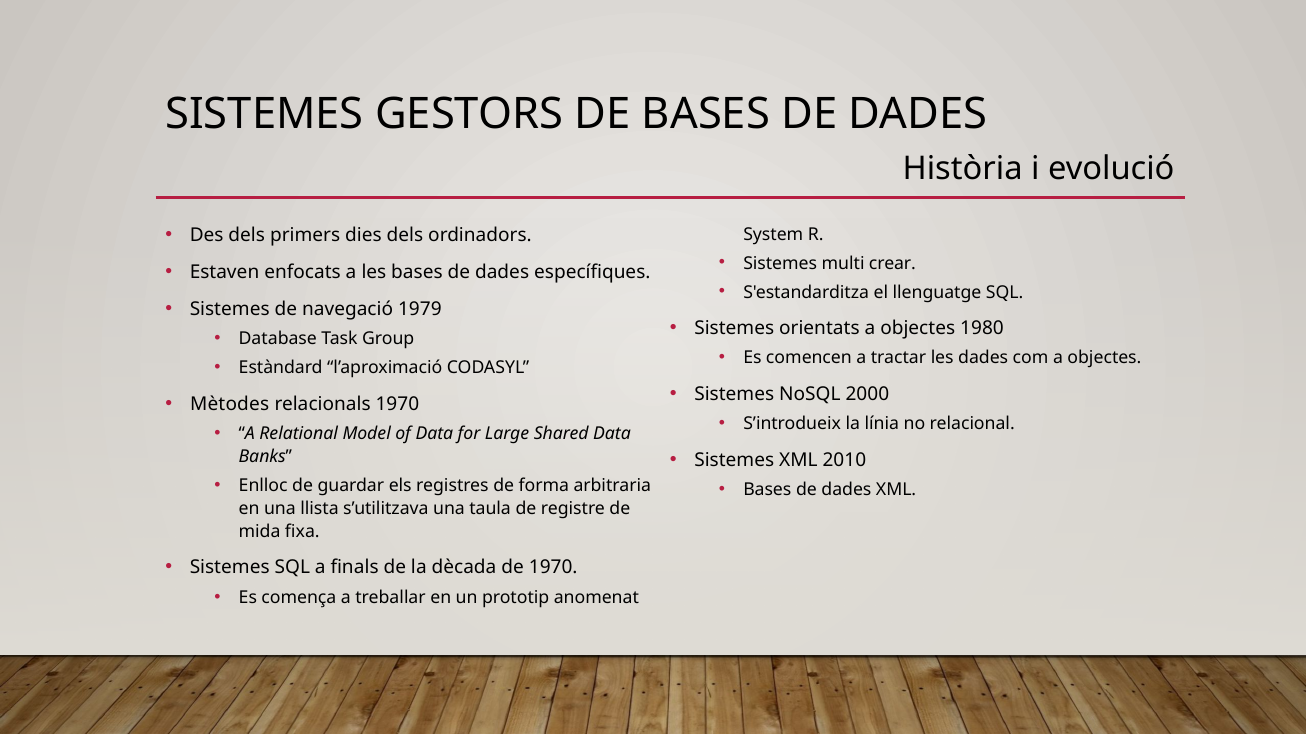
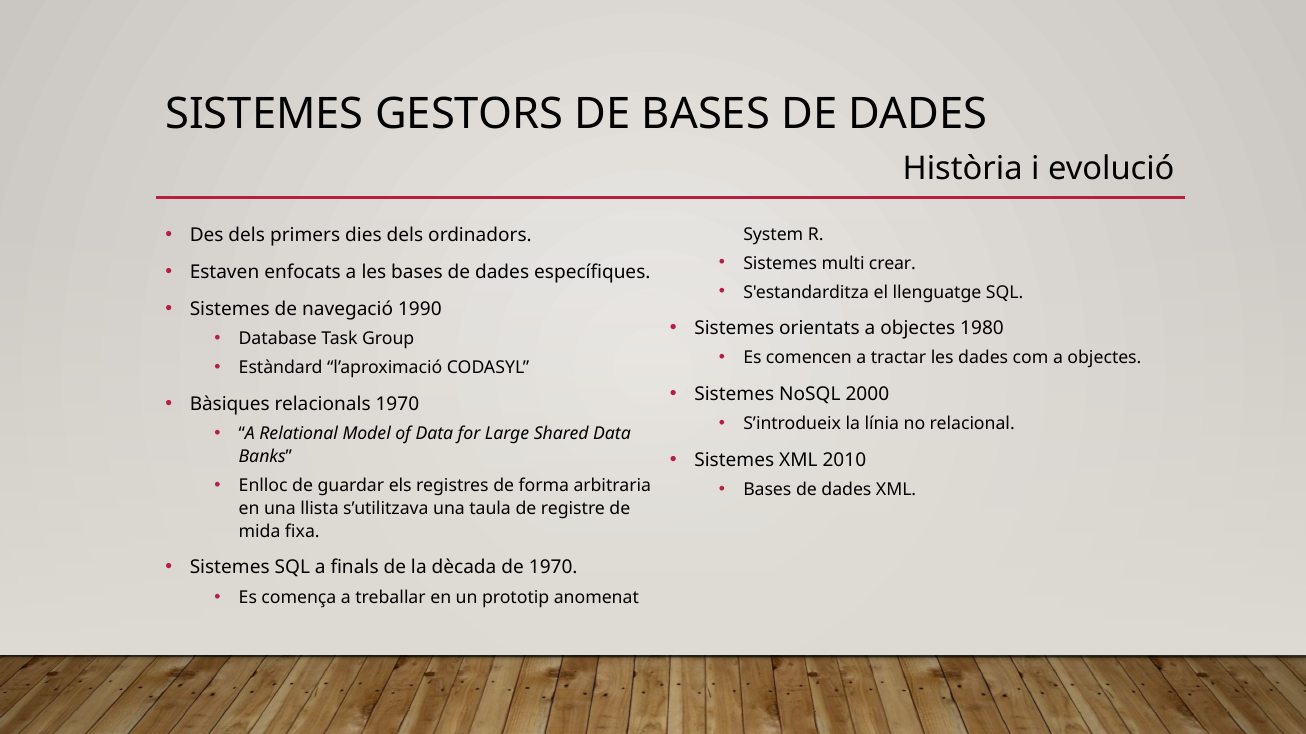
1979: 1979 -> 1990
Mètodes: Mètodes -> Bàsiques
